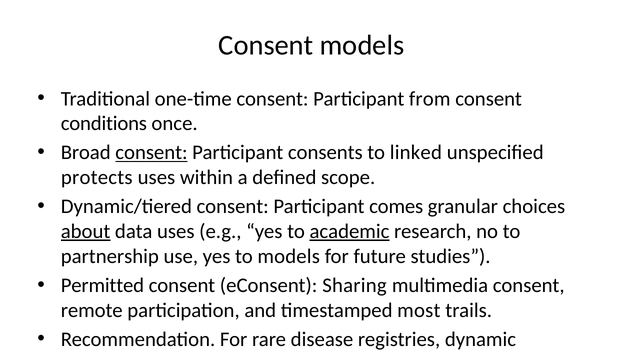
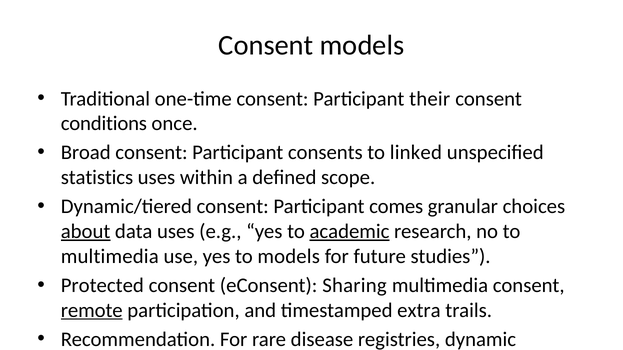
from: from -> their
consent at (151, 153) underline: present -> none
protects: protects -> statistics
partnership at (110, 257): partnership -> multimedia
Permitted: Permitted -> Protected
remote underline: none -> present
timestamped most: most -> extra
